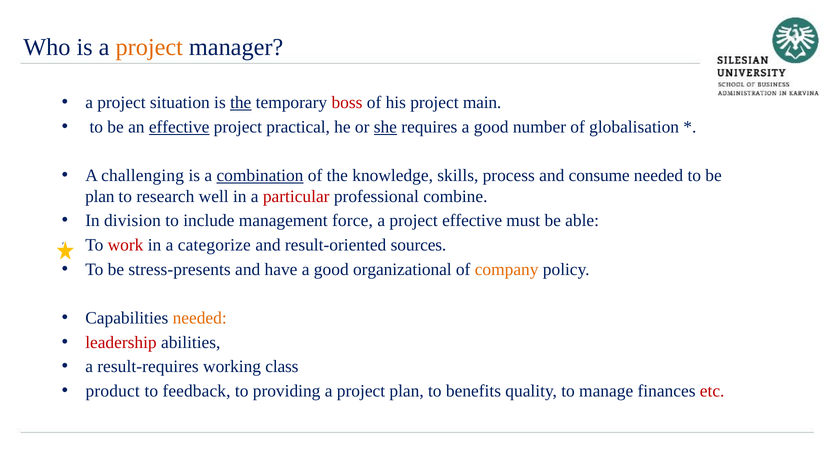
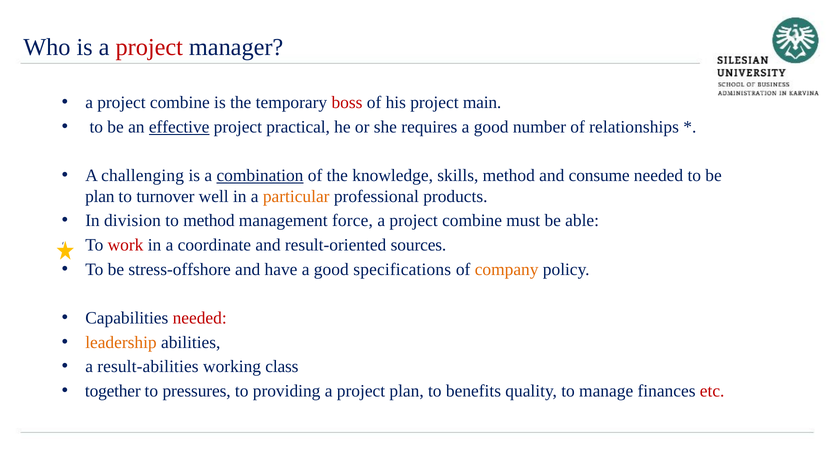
project at (149, 47) colour: orange -> red
situation at (180, 103): situation -> combine
the at (241, 103) underline: present -> none
she underline: present -> none
globalisation: globalisation -> relationships
skills process: process -> method
research: research -> turnover
particular colour: red -> orange
combine: combine -> products
to include: include -> method
effective at (472, 221): effective -> combine
categorize: categorize -> coordinate
stress-presents: stress-presents -> stress-offshore
organizational: organizational -> specifications
needed at (200, 318) colour: orange -> red
leadership colour: red -> orange
result-requires: result-requires -> result-abilities
product: product -> together
feedback: feedback -> pressures
